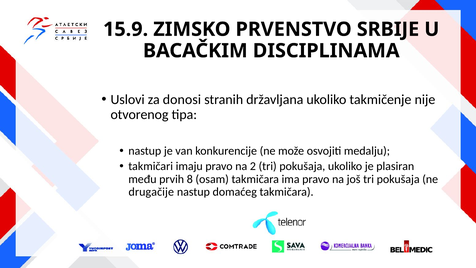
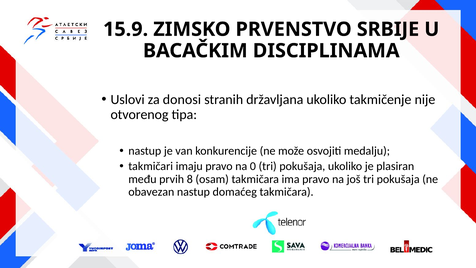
2: 2 -> 0
drugačije: drugačije -> obavezan
